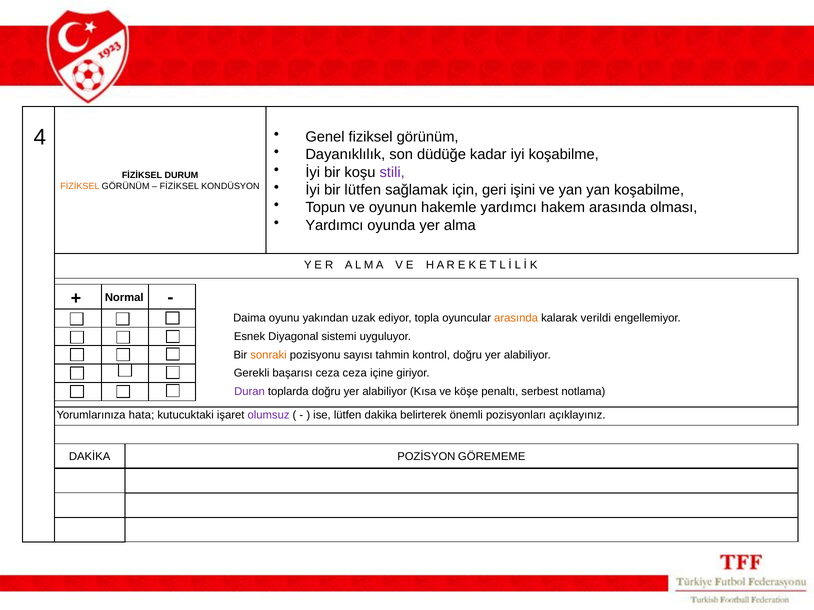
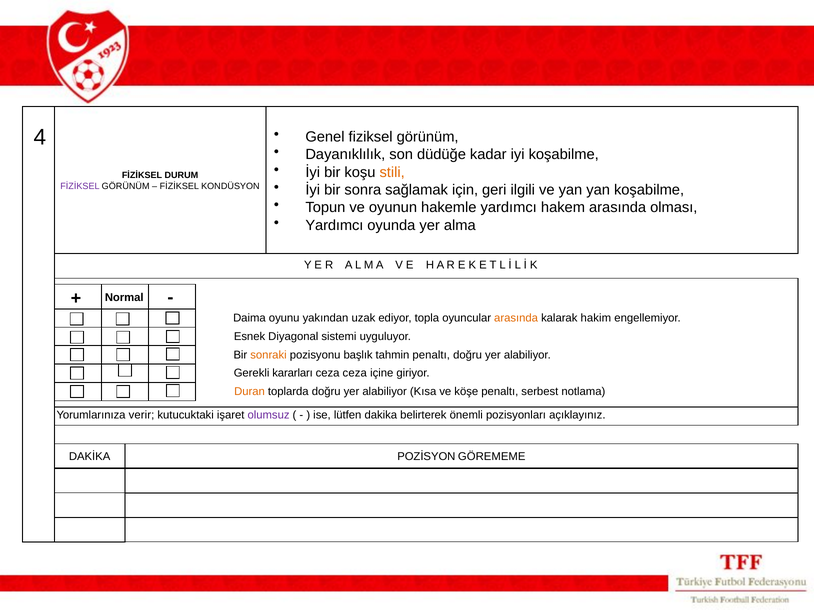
stili colour: purple -> orange
FİZİKSEL at (80, 186) colour: orange -> purple
bir lütfen: lütfen -> sonra
işini: işini -> ilgili
verildi: verildi -> hakim
sayısı: sayısı -> başlık
tahmin kontrol: kontrol -> penaltı
başarısı: başarısı -> kararları
Duran colour: purple -> orange
hata: hata -> verir
